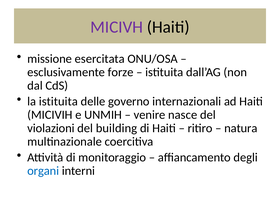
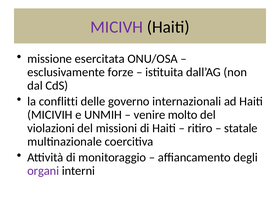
la istituita: istituita -> conflitti
nasce: nasce -> molto
building: building -> missioni
natura: natura -> statale
organi colour: blue -> purple
